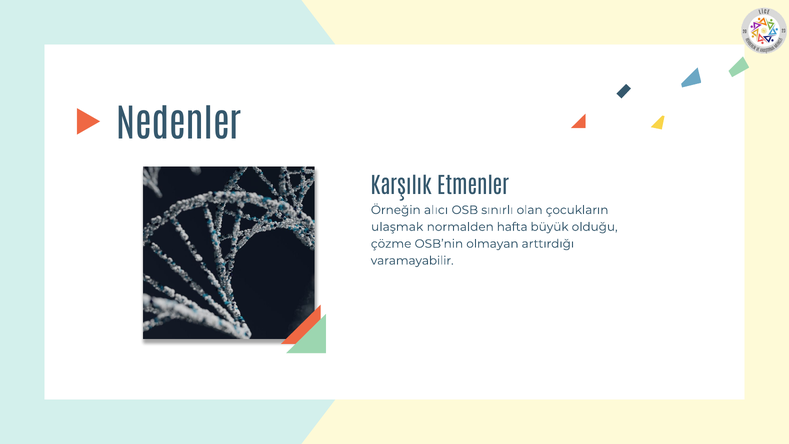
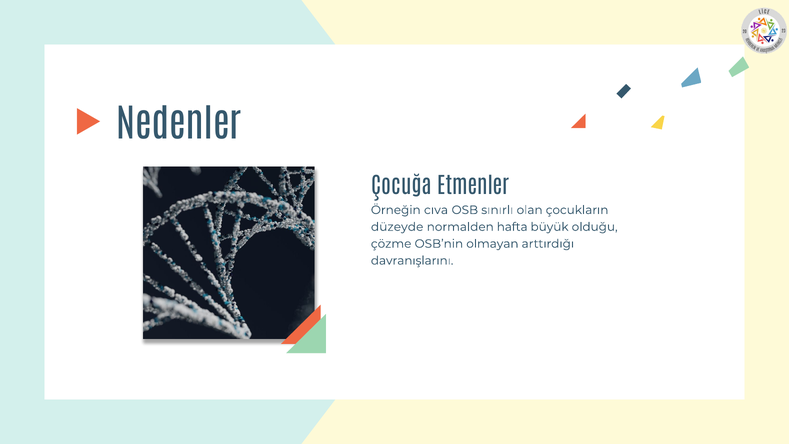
Karşılık: Karşılık -> Çocuğa
alıcı: alıcı -> cıva
ulaşmak: ulaşmak -> düzeyde
varamayabilir: varamayabilir -> davranışlarını
